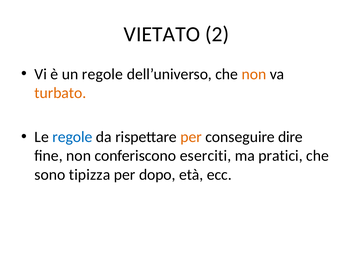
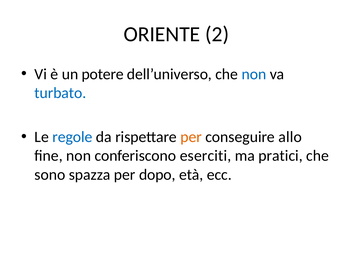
VIETATO: VIETATO -> ORIENTE
un regole: regole -> potere
non at (254, 74) colour: orange -> blue
turbato colour: orange -> blue
dire: dire -> allo
tipizza: tipizza -> spazza
